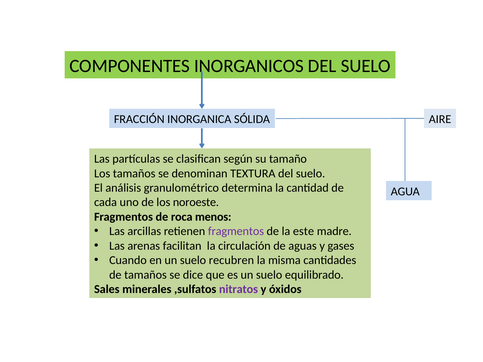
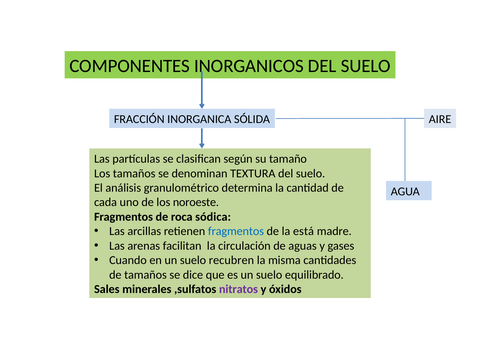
menos: menos -> sódica
fragmentos at (236, 231) colour: purple -> blue
este: este -> está
